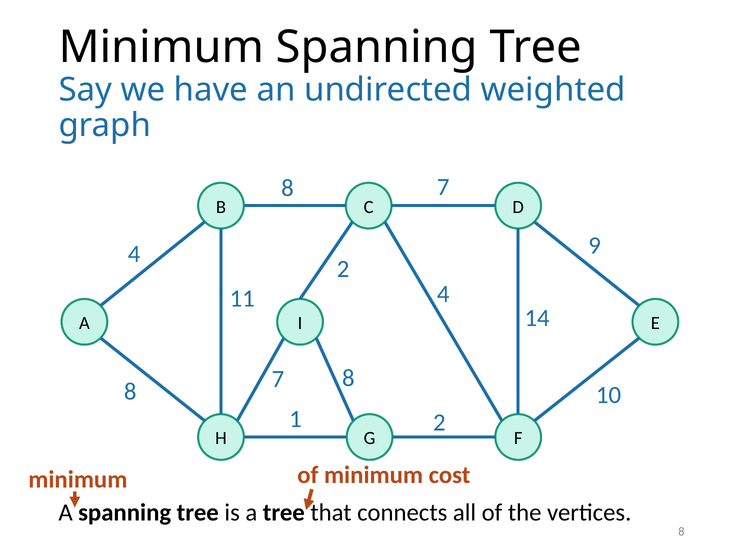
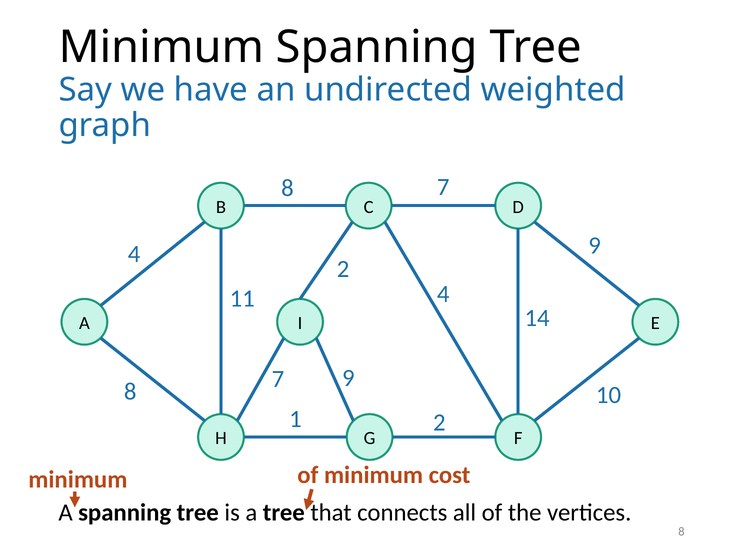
8 at (348, 378): 8 -> 9
